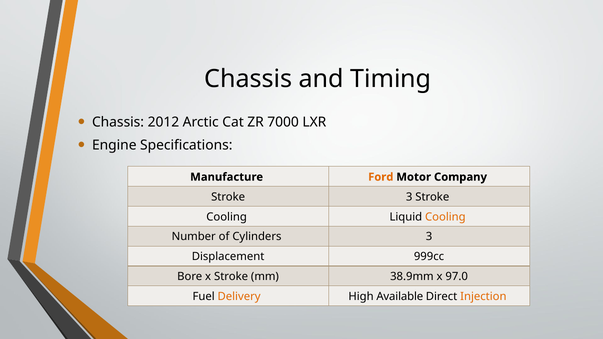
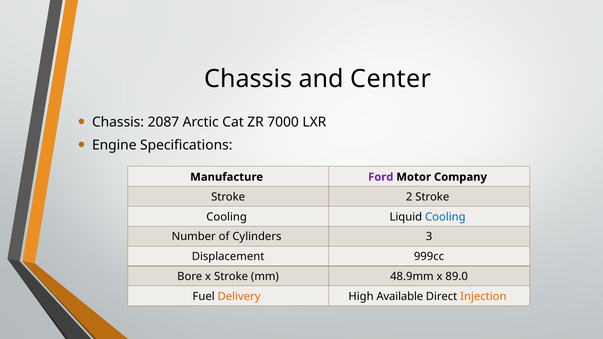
Timing: Timing -> Center
2012: 2012 -> 2087
Ford colour: orange -> purple
Stroke 3: 3 -> 2
Cooling at (445, 217) colour: orange -> blue
38.9mm: 38.9mm -> 48.9mm
97.0: 97.0 -> 89.0
